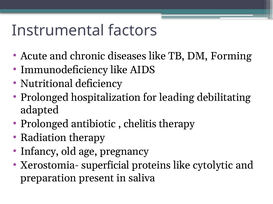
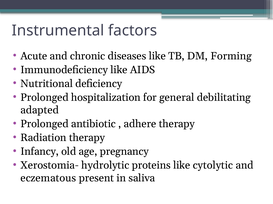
leading: leading -> general
chelitis: chelitis -> adhere
superficial: superficial -> hydrolytic
preparation: preparation -> eczematous
